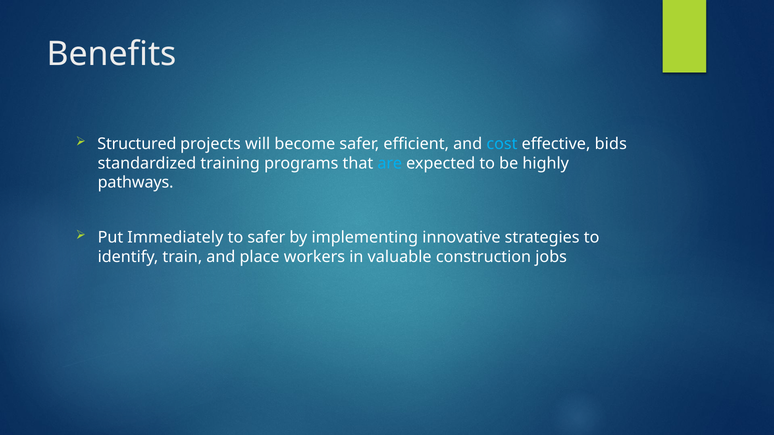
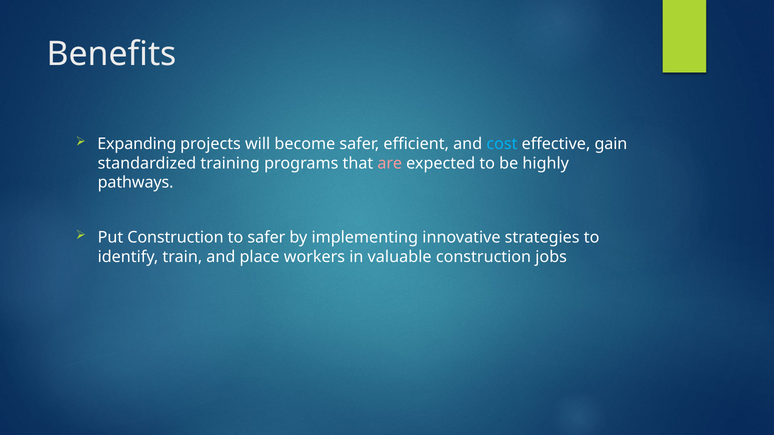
Structured: Structured -> Expanding
bids: bids -> gain
are colour: light blue -> pink
Put Immediately: Immediately -> Construction
